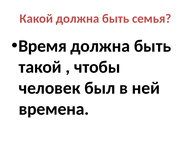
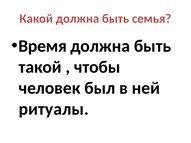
времена: времена -> ритуалы
